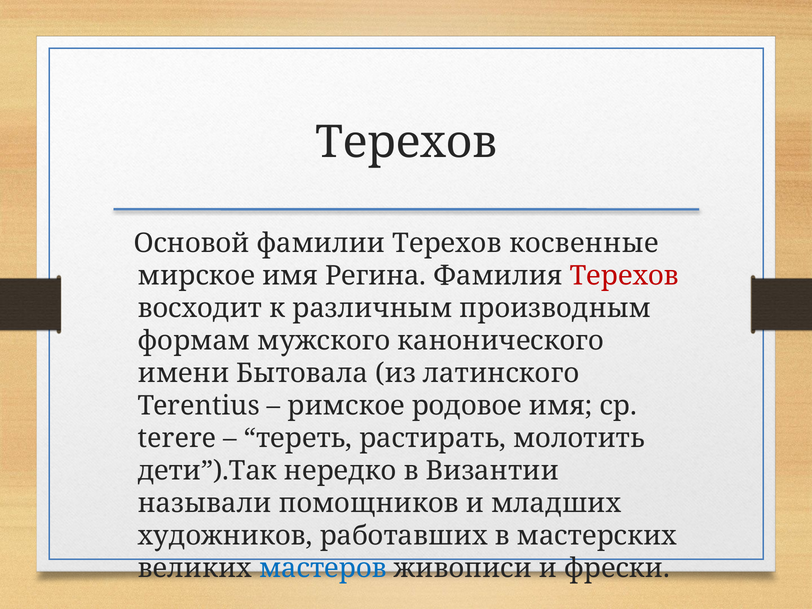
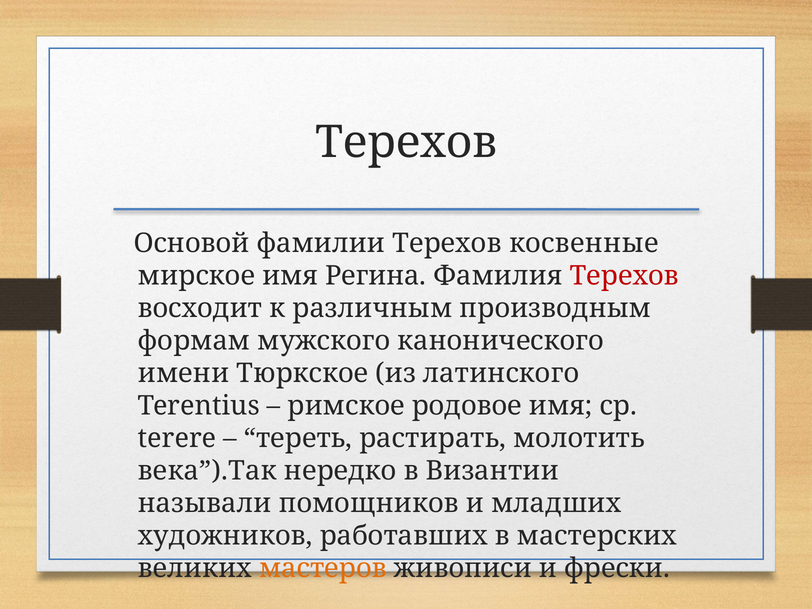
Бытовала: Бытовала -> Тюркское
дети”).Так: дети”).Так -> века”).Так
мастеров colour: blue -> orange
